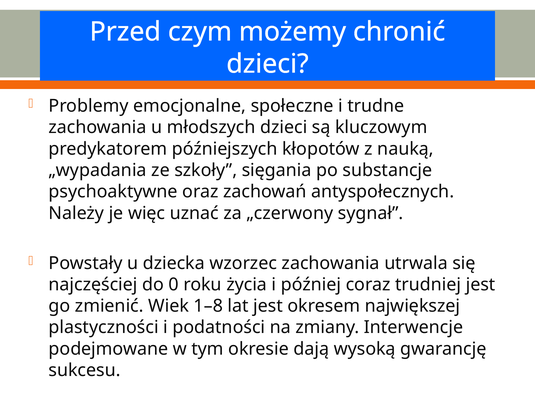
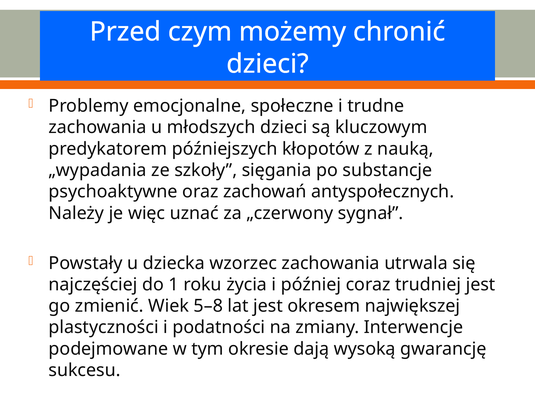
0: 0 -> 1
1–8: 1–8 -> 5–8
